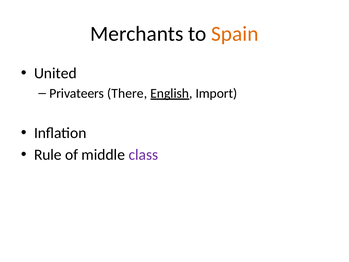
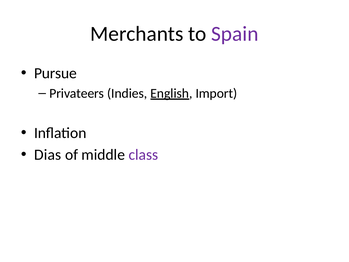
Spain colour: orange -> purple
United: United -> Pursue
There: There -> Indies
Rule: Rule -> Dias
